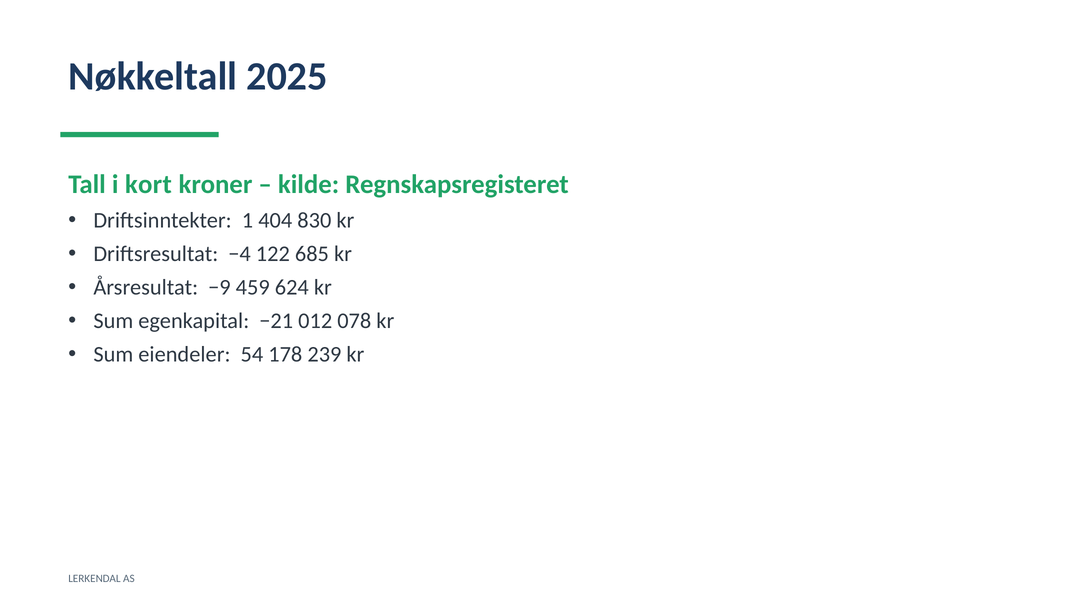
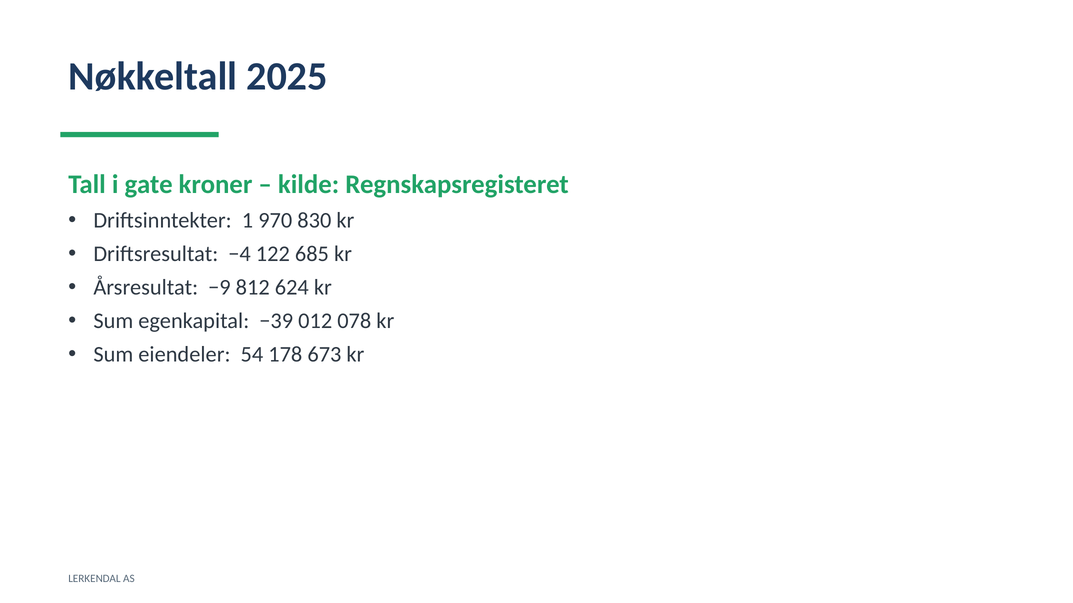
kort: kort -> gate
404: 404 -> 970
459: 459 -> 812
−21: −21 -> −39
239: 239 -> 673
